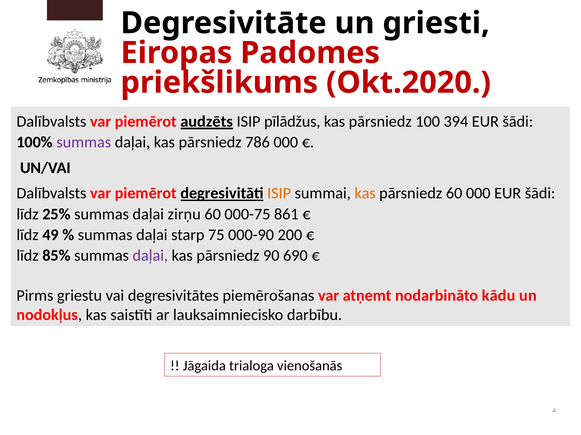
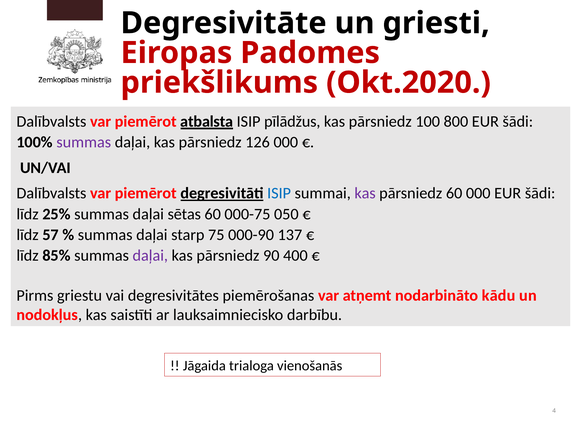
audzēts: audzēts -> atbalsta
394: 394 -> 800
786: 786 -> 126
ISIP at (279, 194) colour: orange -> blue
kas at (365, 194) colour: orange -> purple
zirņu: zirņu -> sētas
861: 861 -> 050
49: 49 -> 57
200: 200 -> 137
690: 690 -> 400
